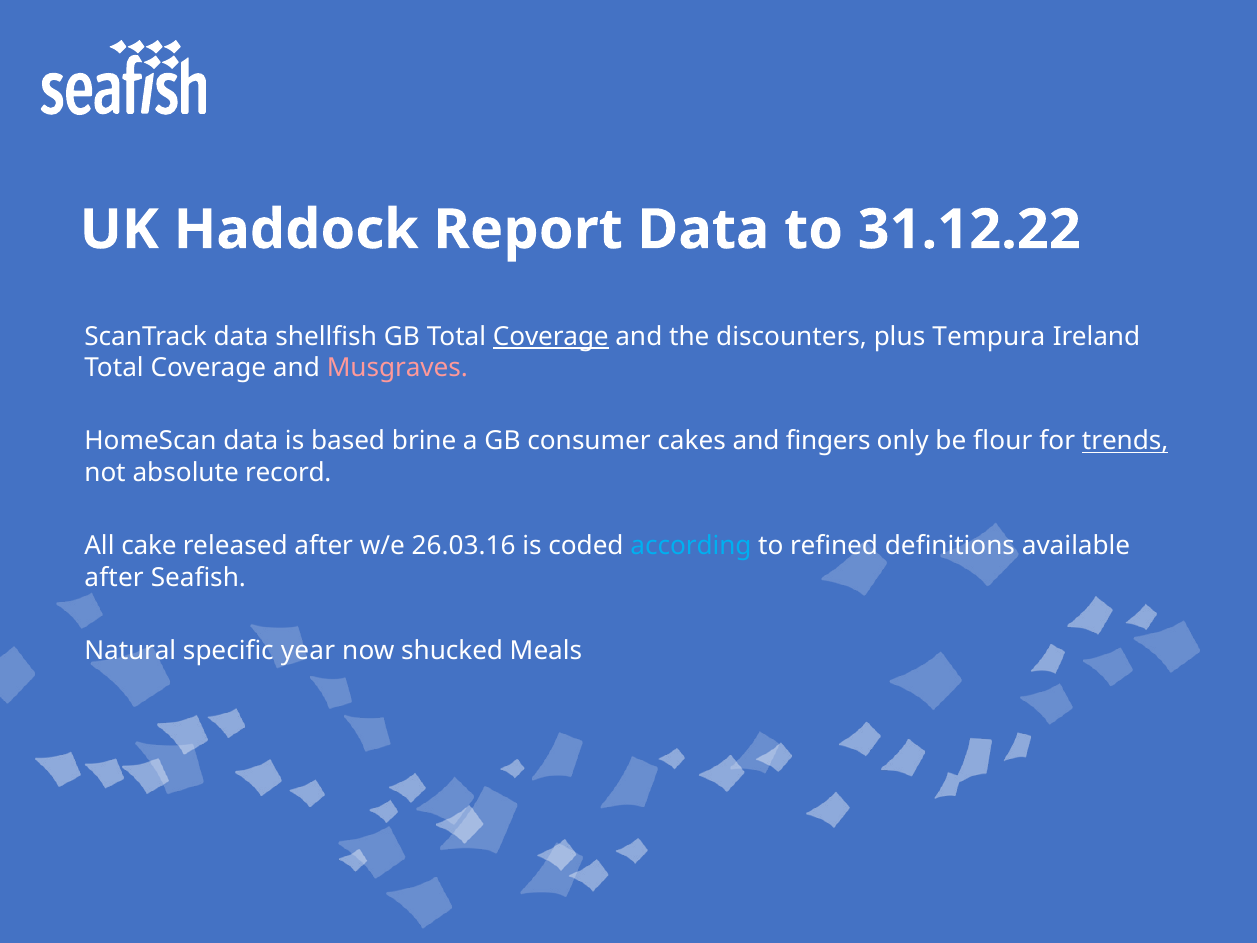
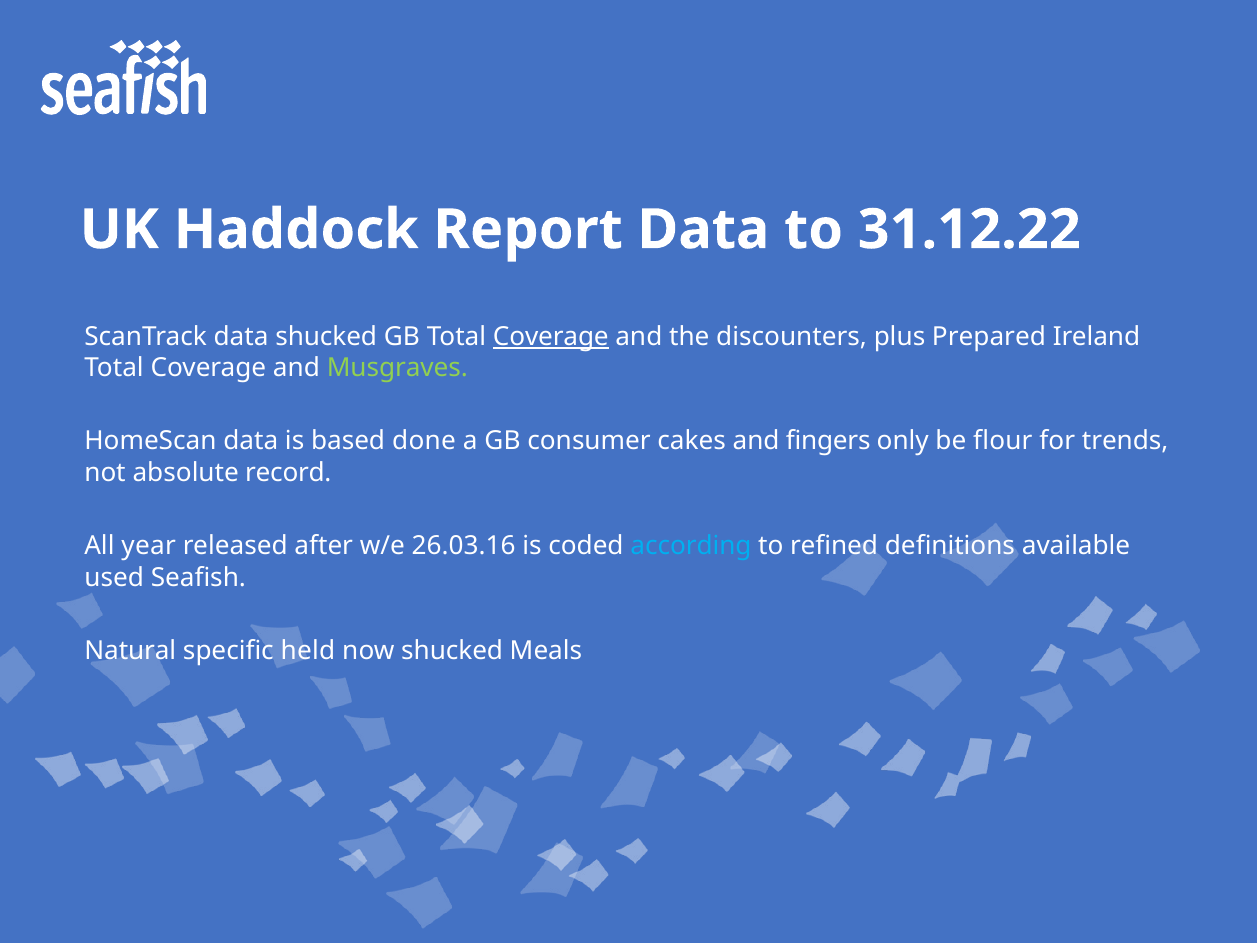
data shellfish: shellfish -> shucked
Tempura: Tempura -> Prepared
Musgraves colour: pink -> light green
brine: brine -> done
trends underline: present -> none
cake: cake -> year
after at (114, 577): after -> used
year: year -> held
